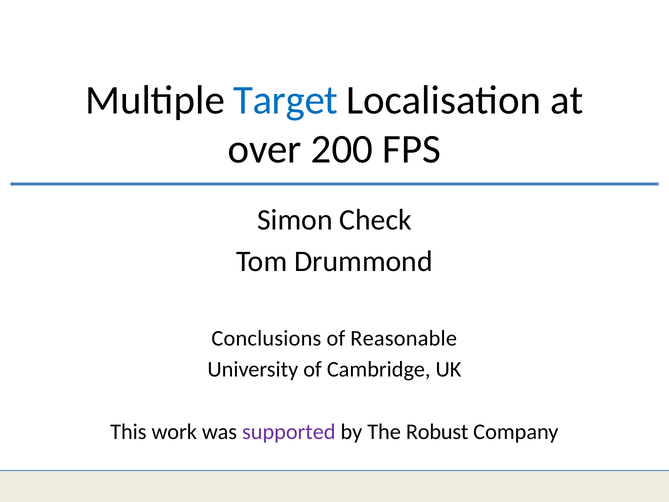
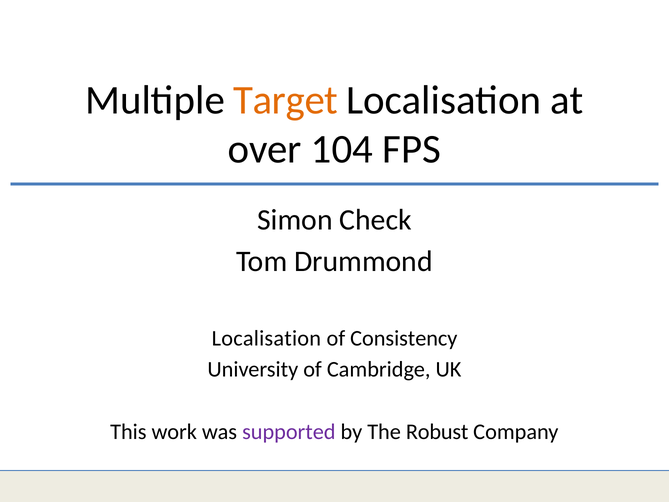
Target colour: blue -> orange
200: 200 -> 104
Conclusions at (266, 338): Conclusions -> Localisation
Reasonable: Reasonable -> Consistency
